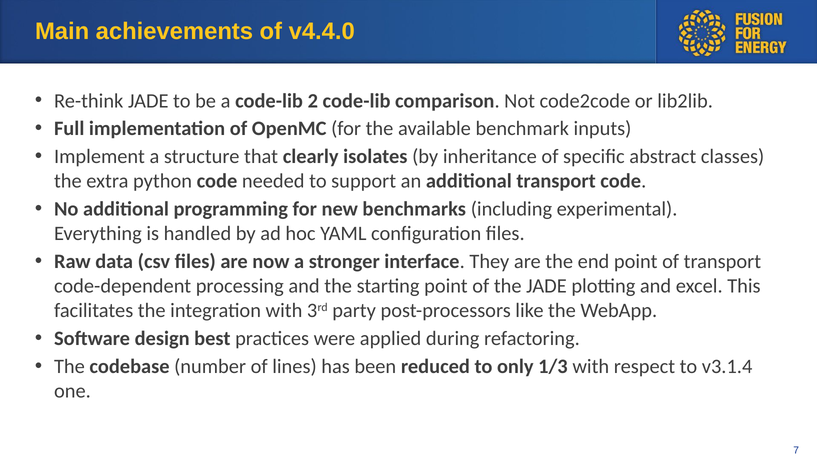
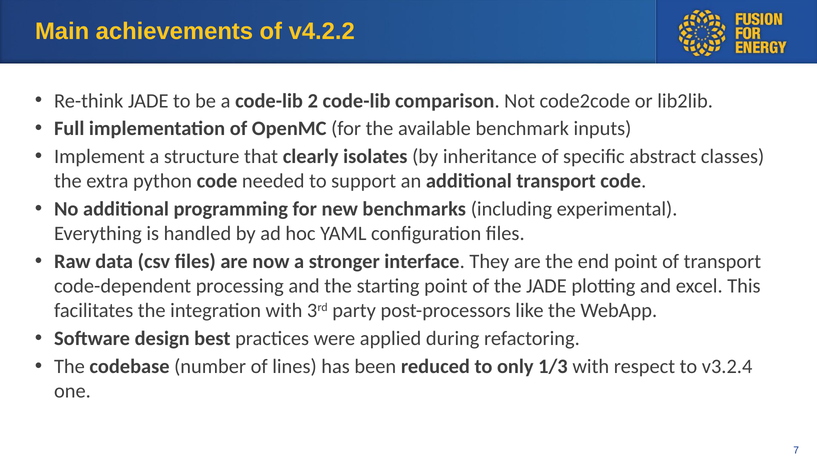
v4.4.0: v4.4.0 -> v4.2.2
v3.1.4: v3.1.4 -> v3.2.4
